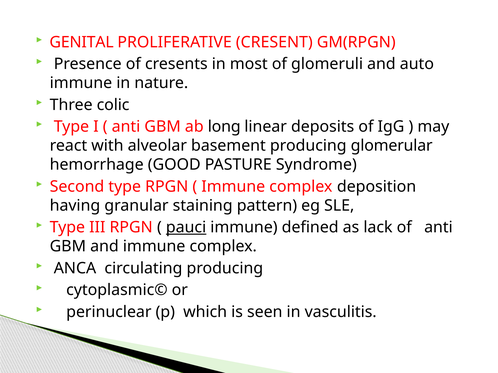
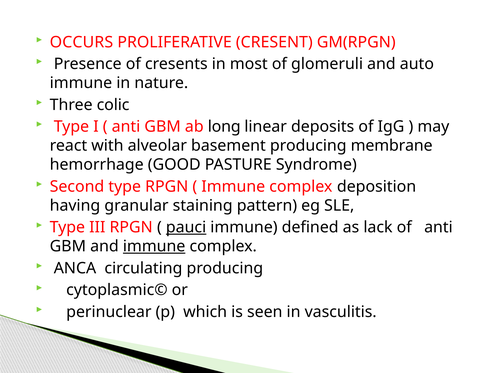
GENITAL: GENITAL -> OCCURS
glomerular: glomerular -> membrane
immune at (154, 247) underline: none -> present
